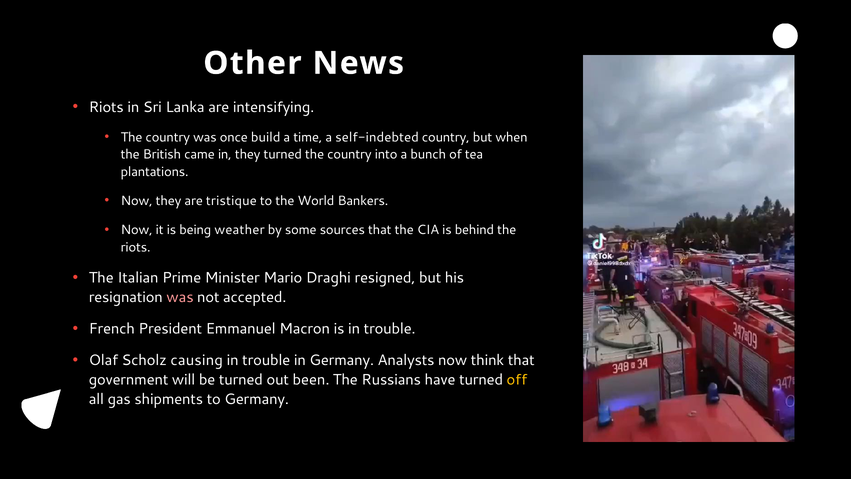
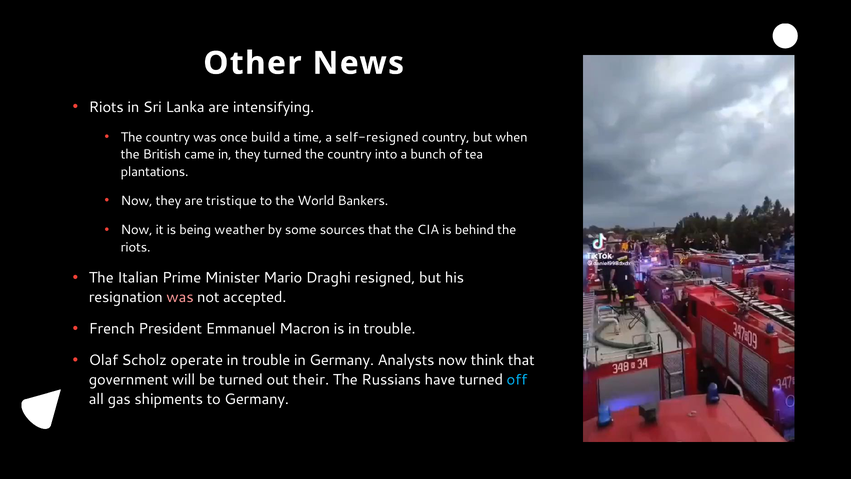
self-indebted: self-indebted -> self-resigned
causing: causing -> operate
been: been -> their
off colour: yellow -> light blue
